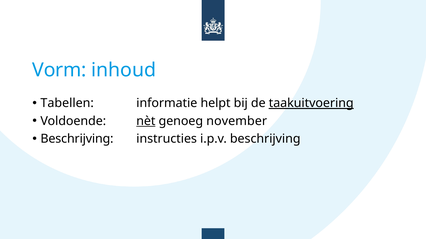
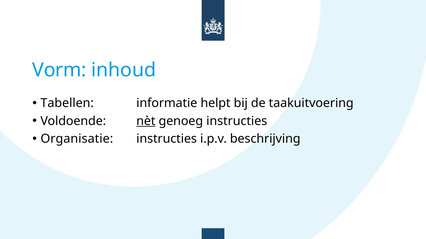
taakuitvoering underline: present -> none
genoeg november: november -> instructies
Beschrijving at (77, 139): Beschrijving -> Organisatie
